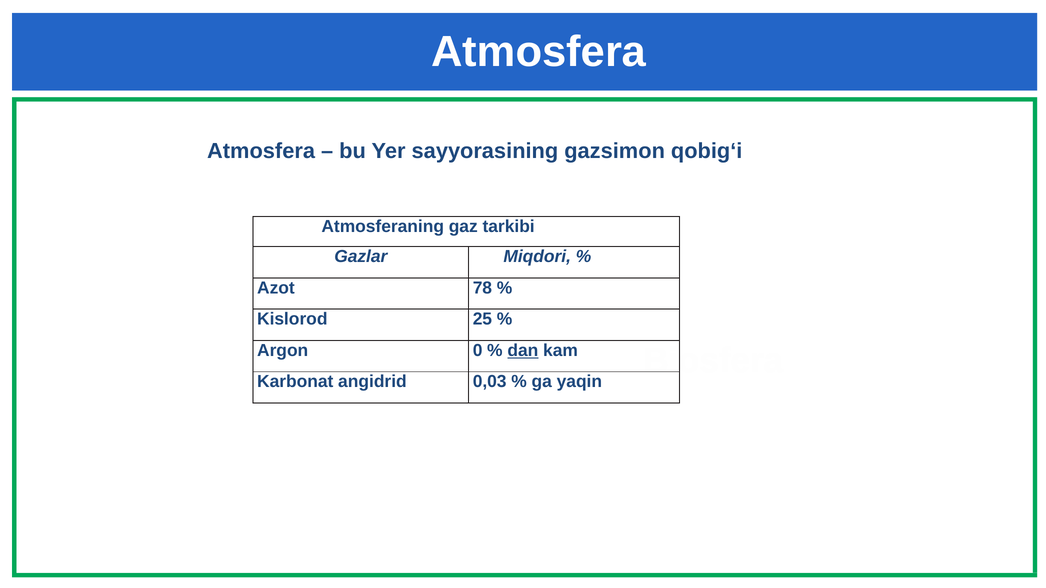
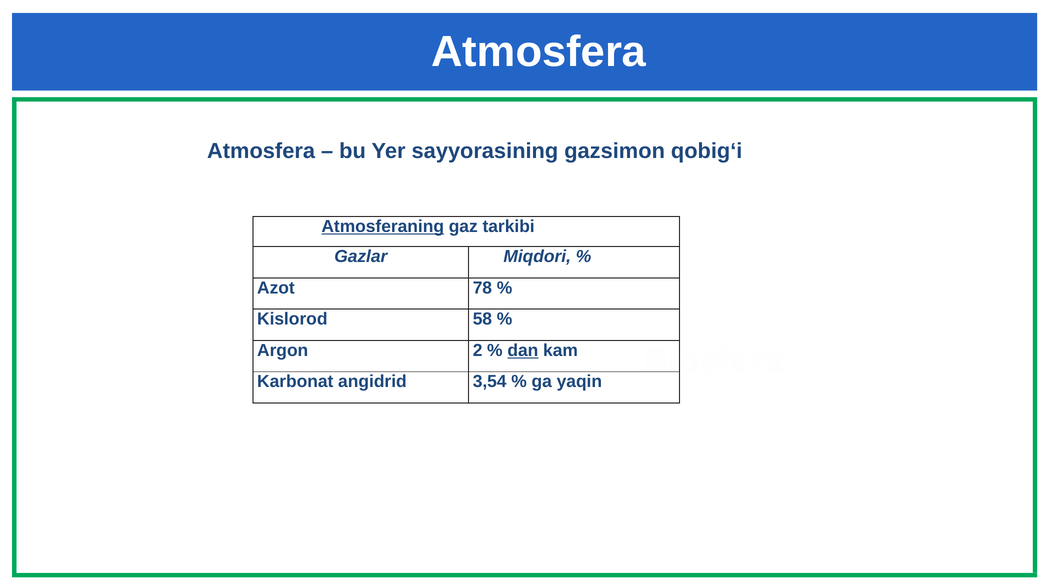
Atmosferaning underline: none -> present
25: 25 -> 58
0: 0 -> 2
0,03: 0,03 -> 3,54
